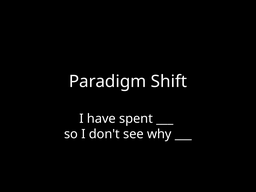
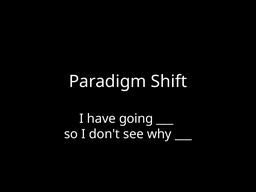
spent: spent -> going
